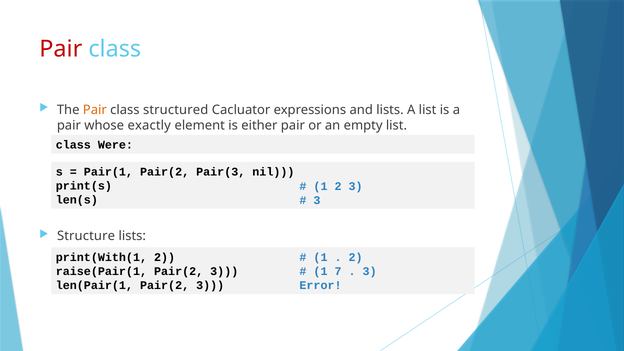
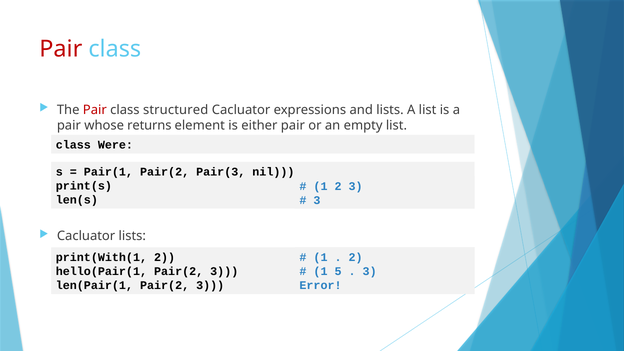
Pair at (95, 110) colour: orange -> red
exactly: exactly -> returns
Structure at (86, 236): Structure -> Cacluator
7: 7 -> 5
raise(Pair(1: raise(Pair(1 -> hello(Pair(1
